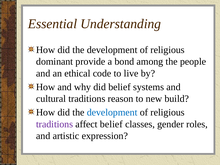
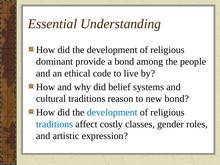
new build: build -> bond
traditions at (55, 124) colour: purple -> blue
affect belief: belief -> costly
